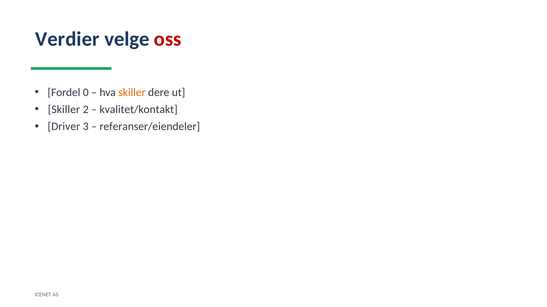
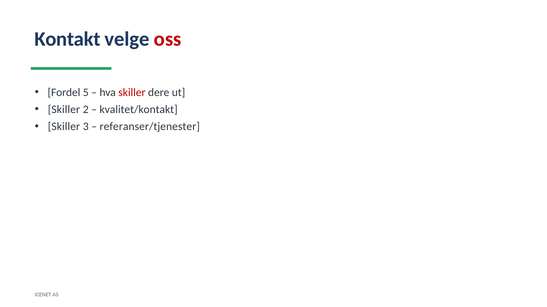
Verdier: Verdier -> Kontakt
0: 0 -> 5
skiller at (132, 93) colour: orange -> red
Driver at (64, 127): Driver -> Skiller
referanser/eiendeler: referanser/eiendeler -> referanser/tjenester
